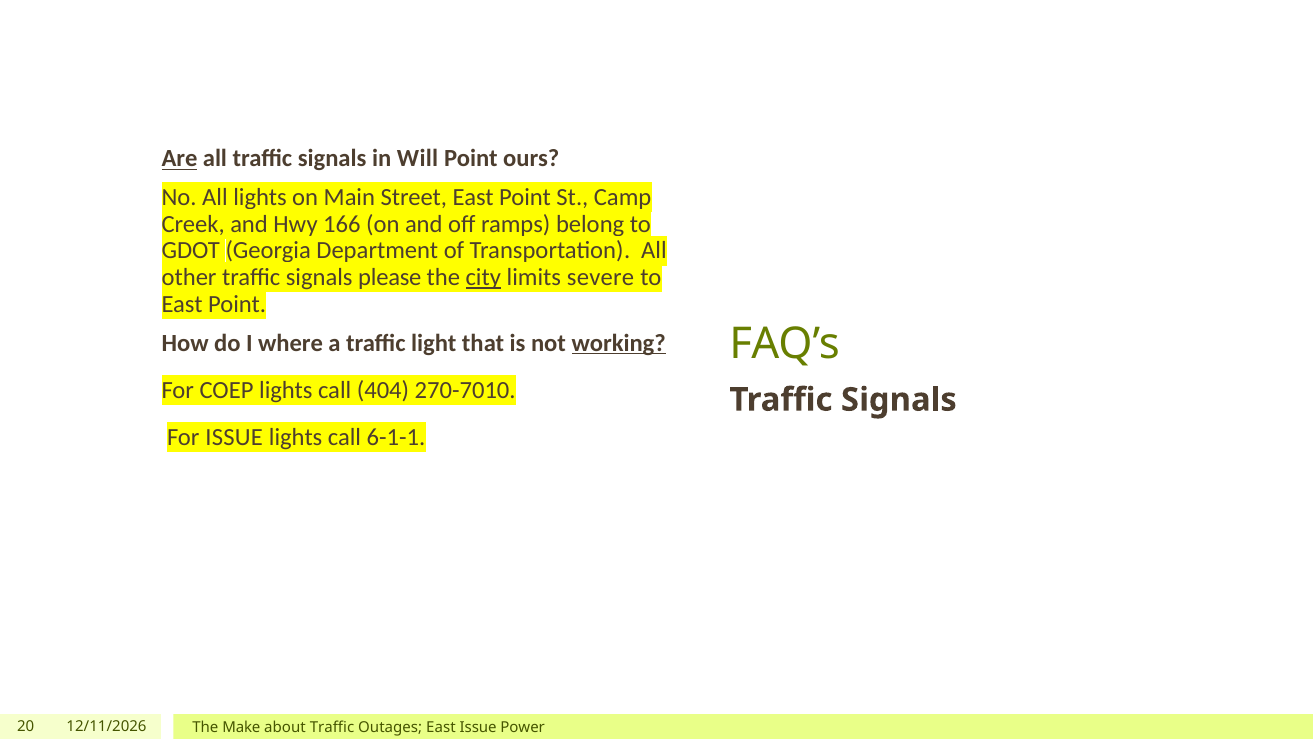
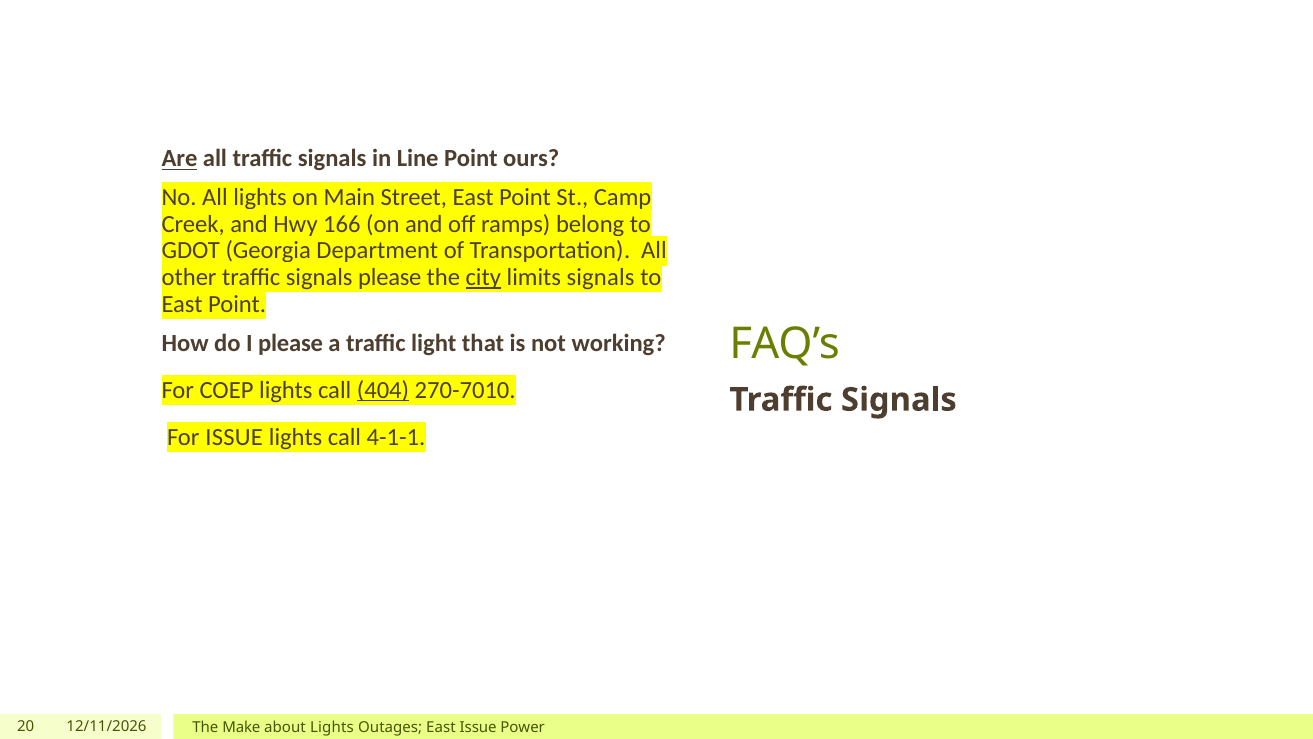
Will: Will -> Line
limits severe: severe -> signals
I where: where -> please
working underline: present -> none
404 underline: none -> present
6-1-1: 6-1-1 -> 4-1-1
about Traffic: Traffic -> Lights
